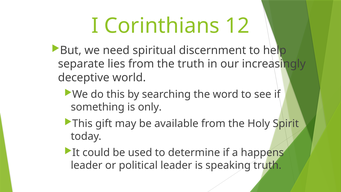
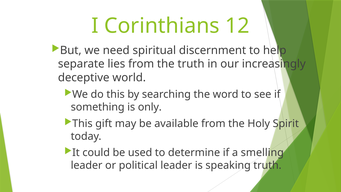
happens: happens -> smelling
